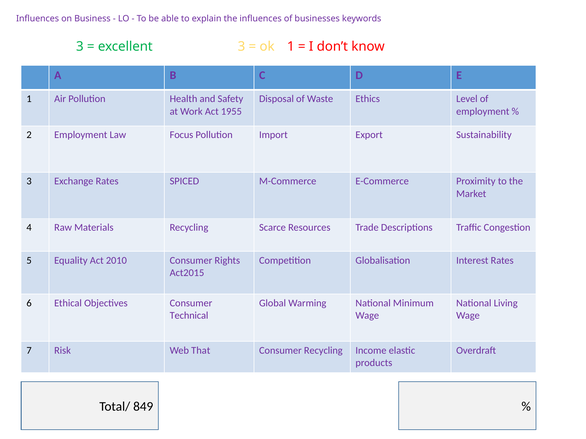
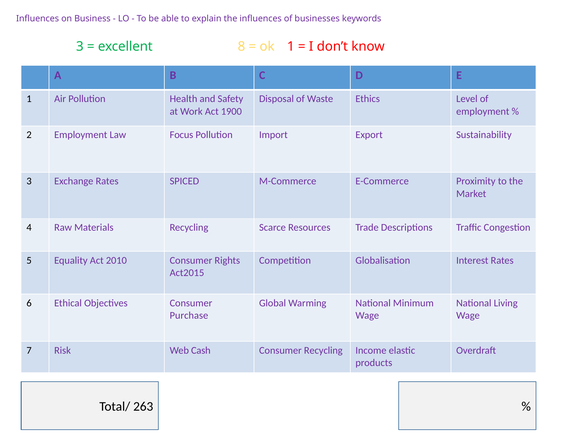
excellent 3: 3 -> 8
1955: 1955 -> 1900
Technical: Technical -> Purchase
That: That -> Cash
849: 849 -> 263
